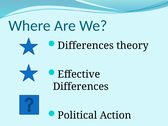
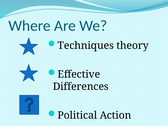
Differences at (86, 46): Differences -> Techniques
